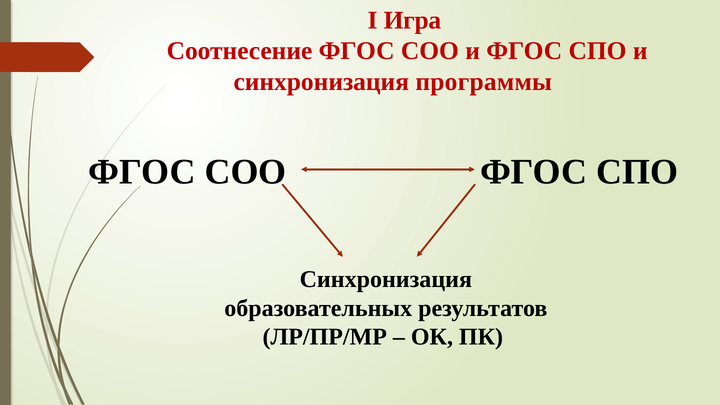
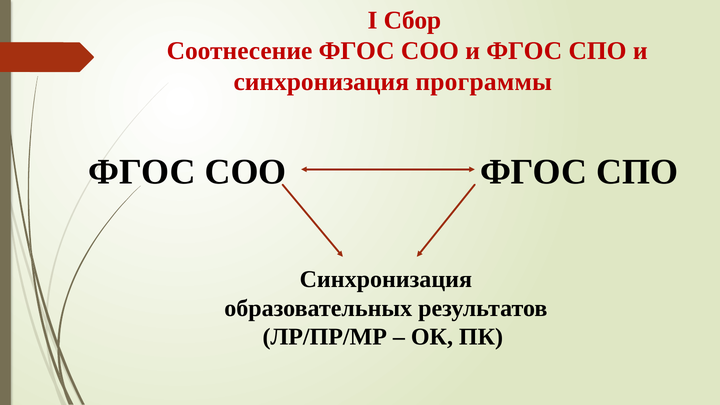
Игра: Игра -> Сбор
